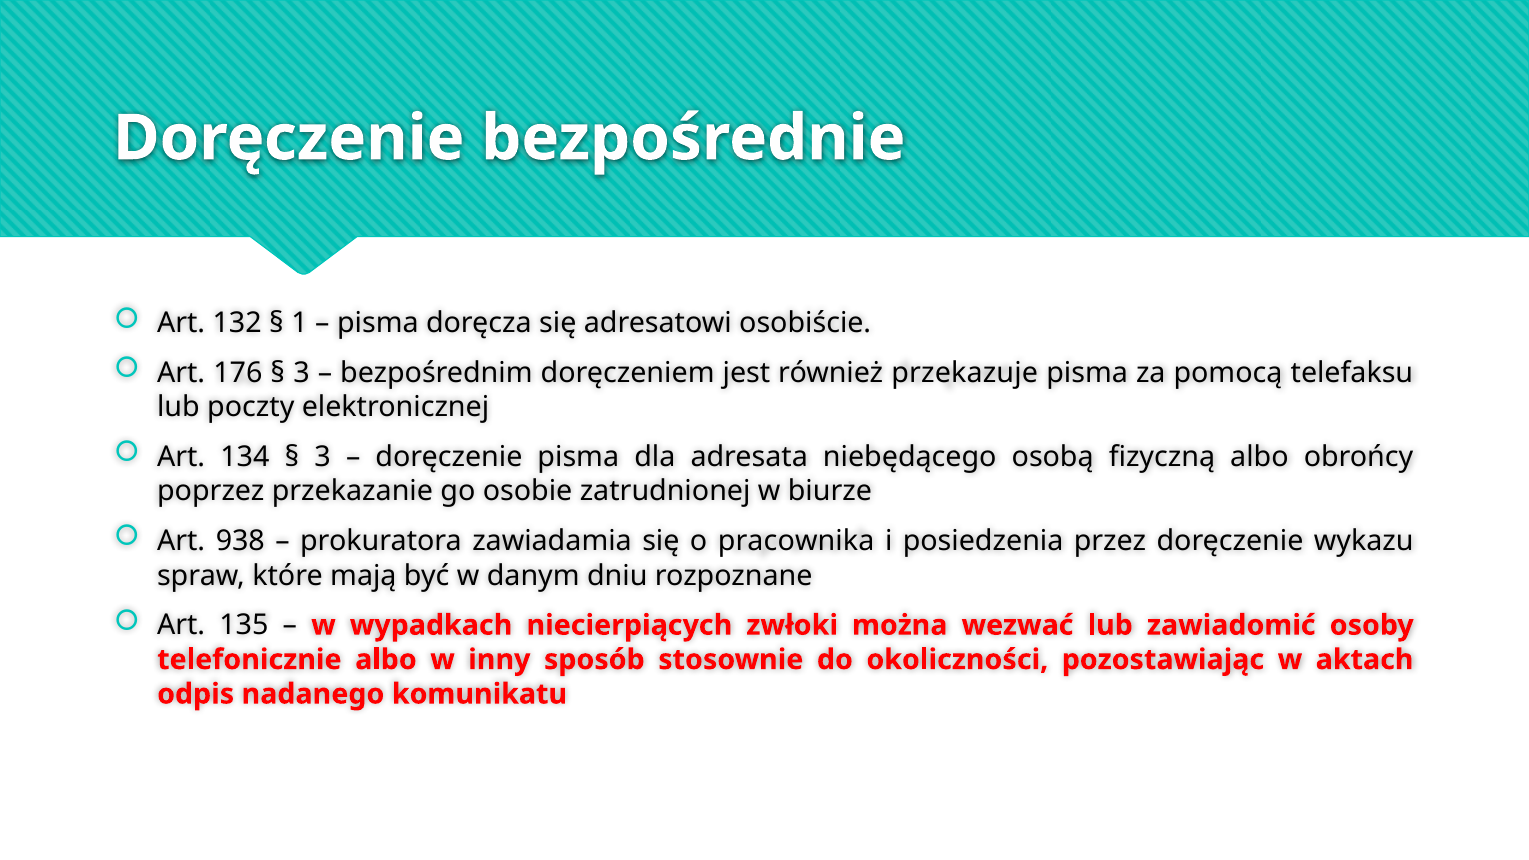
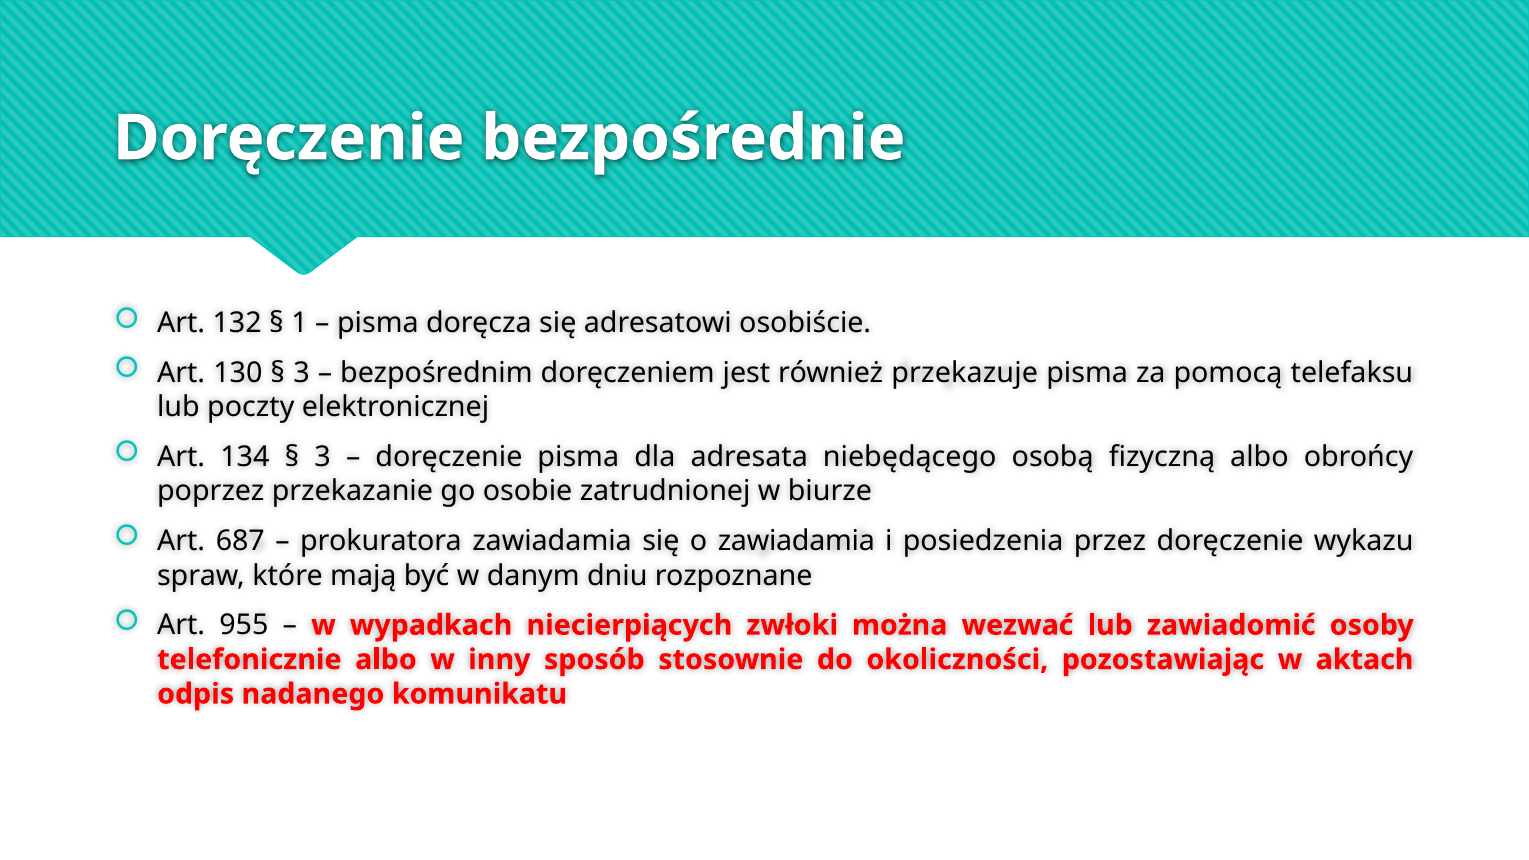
176: 176 -> 130
938: 938 -> 687
o pracownika: pracownika -> zawiadamia
135: 135 -> 955
